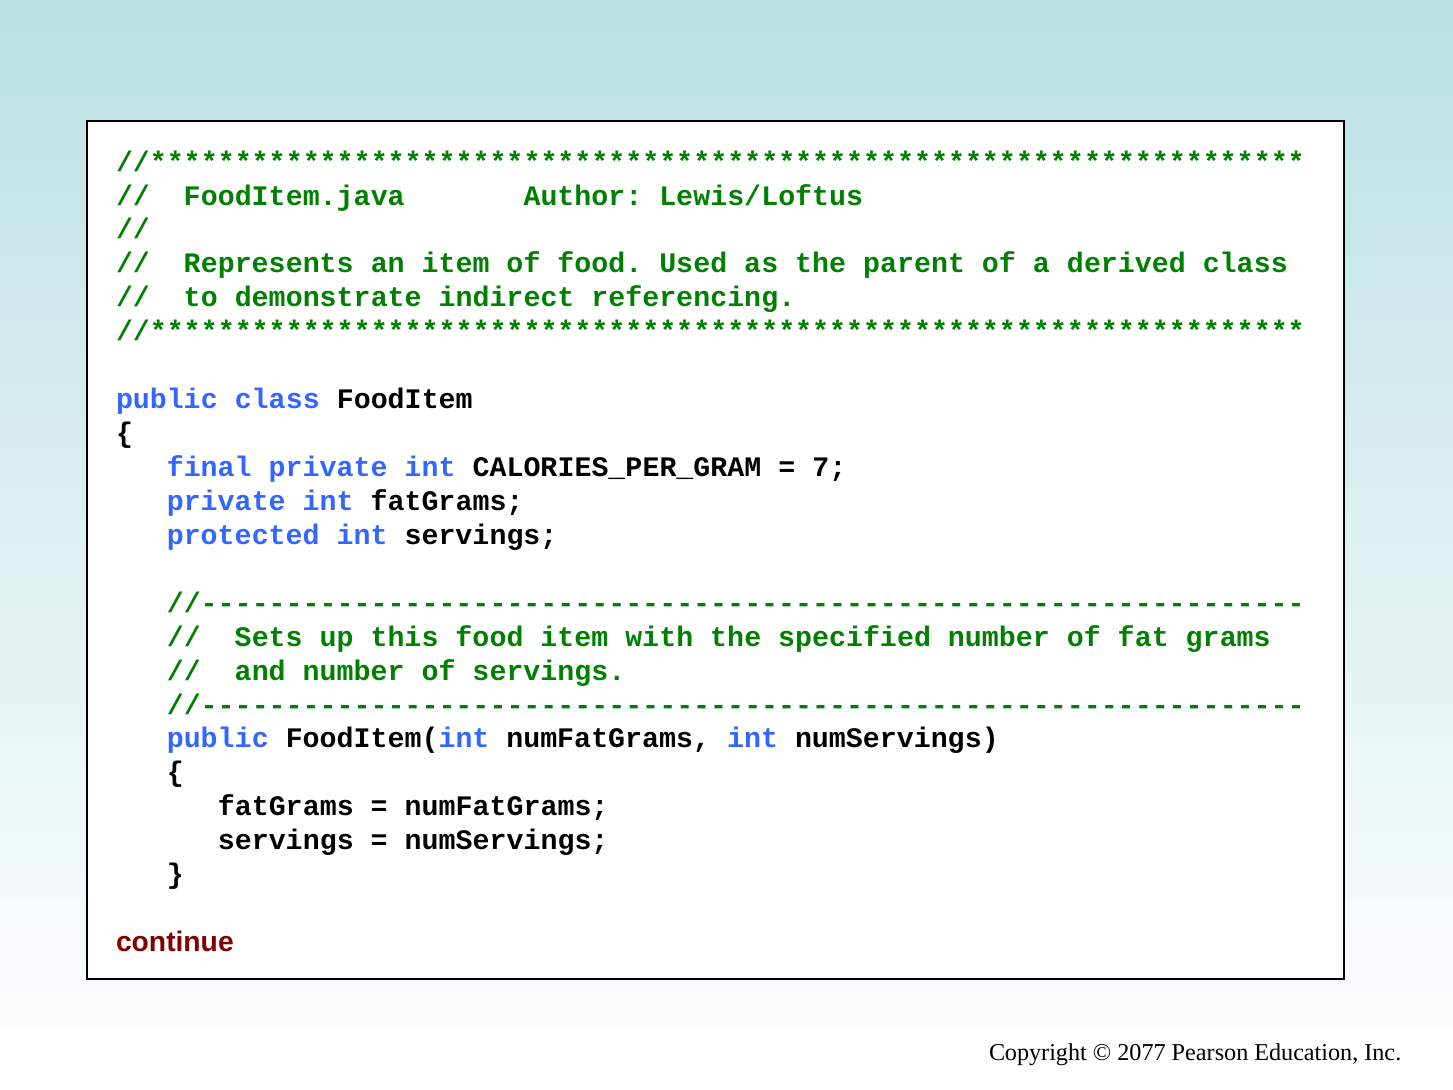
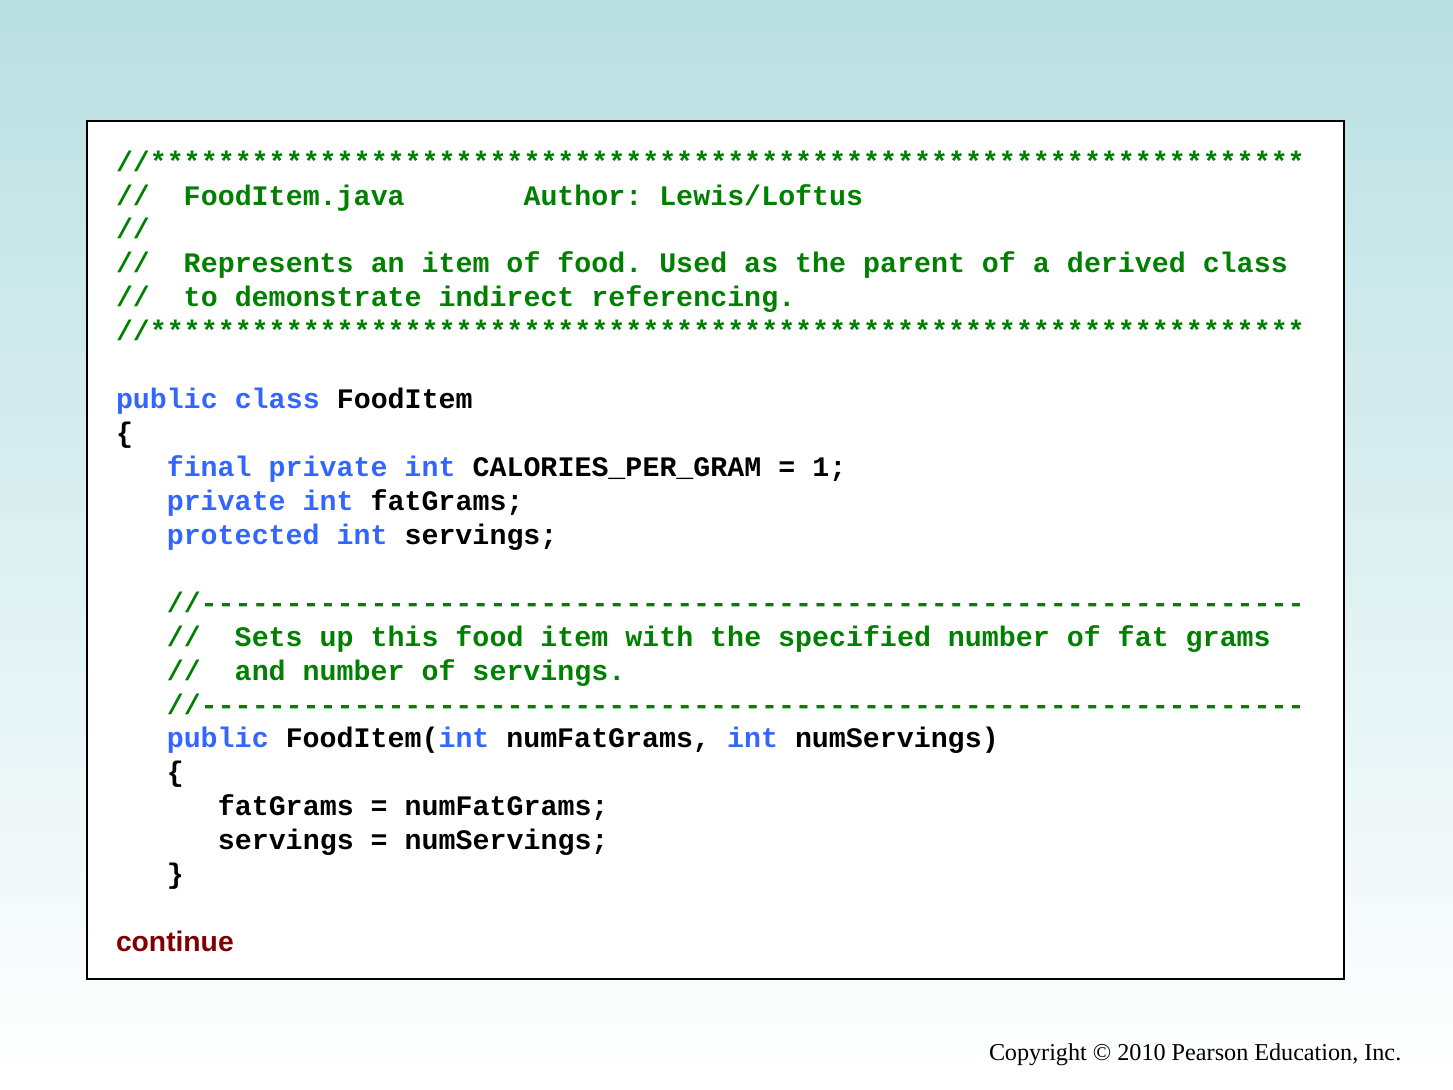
7: 7 -> 1
2077: 2077 -> 2010
